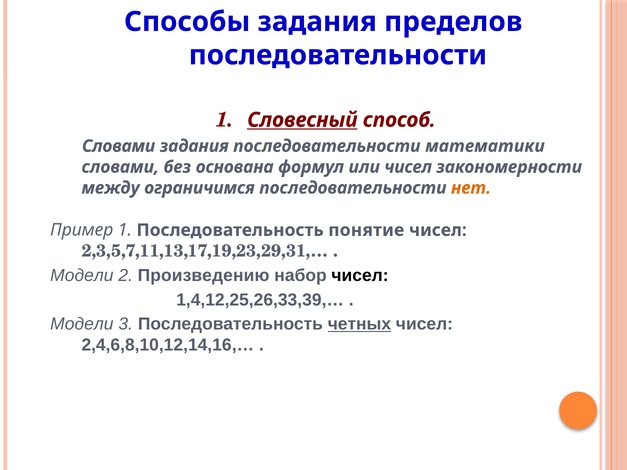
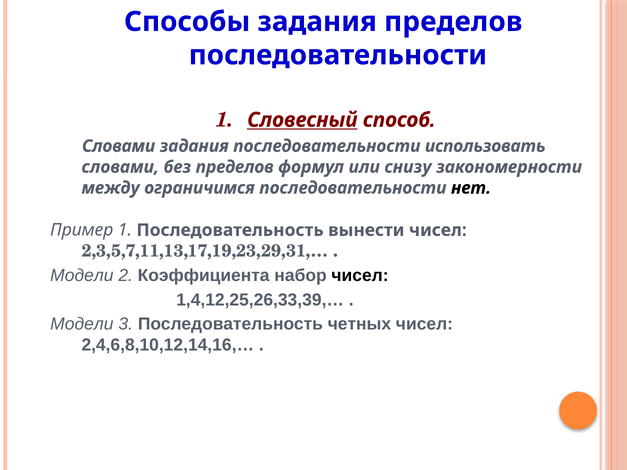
математики: математики -> использовать
без основана: основана -> пределов
или чисел: чисел -> снизу
нет colour: orange -> black
понятие: понятие -> вынести
Произведению: Произведению -> Коэффициента
четных underline: present -> none
